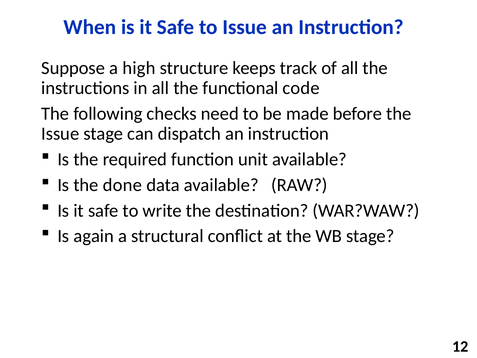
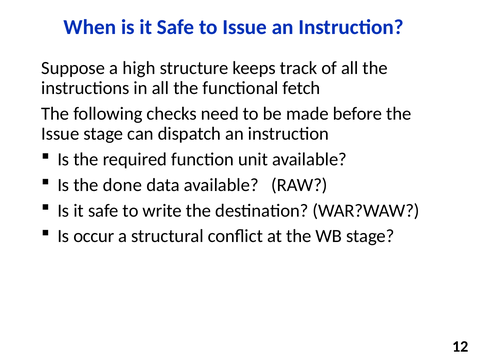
code: code -> fetch
again: again -> occur
